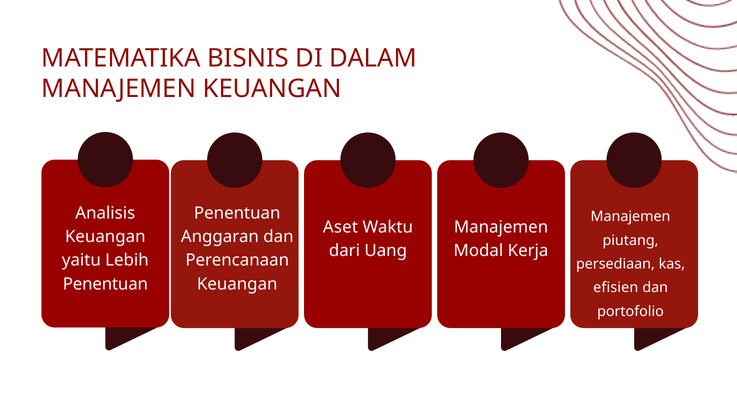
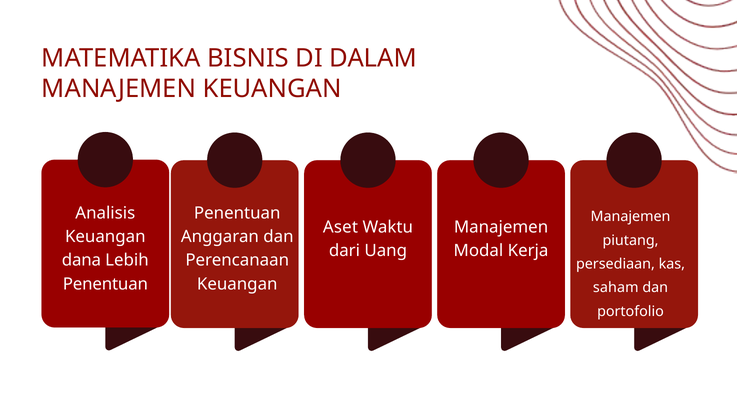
yaitu: yaitu -> dana
efisien: efisien -> saham
